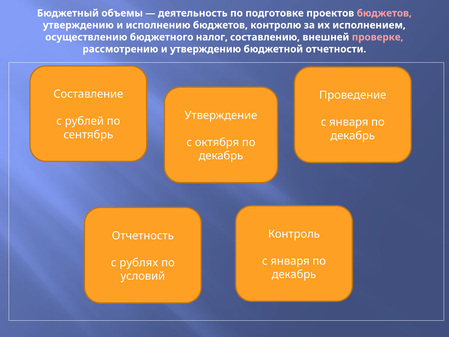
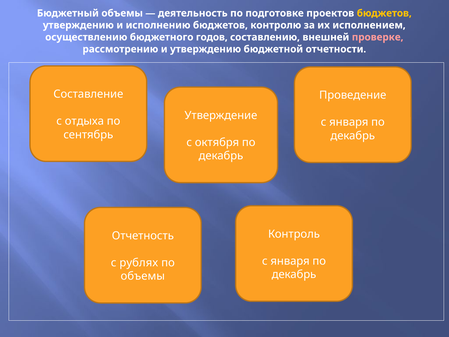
бюджетов at (384, 13) colour: pink -> yellow
налог: налог -> годов
рублей: рублей -> отдыха
условий at (143, 276): условий -> объемы
